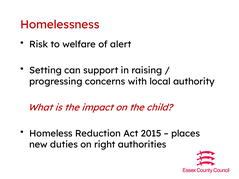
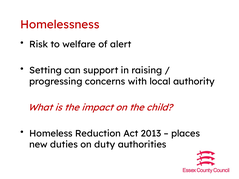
2015: 2015 -> 2013
right: right -> duty
